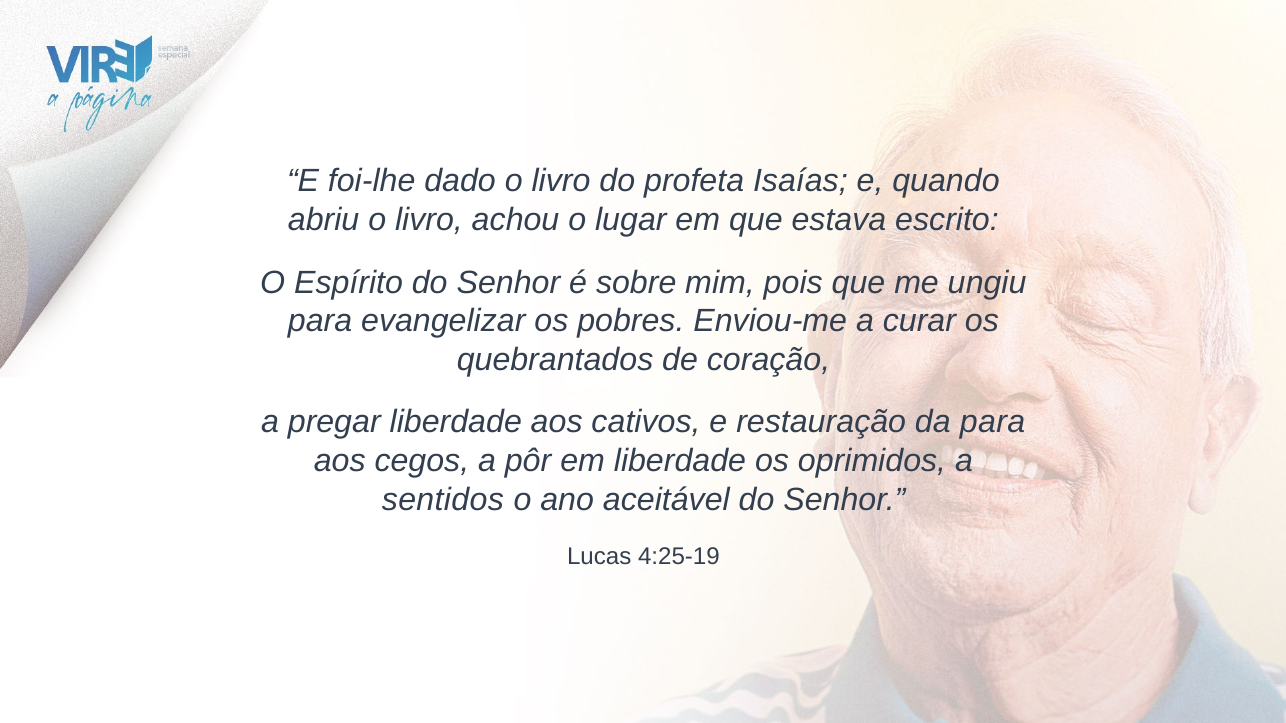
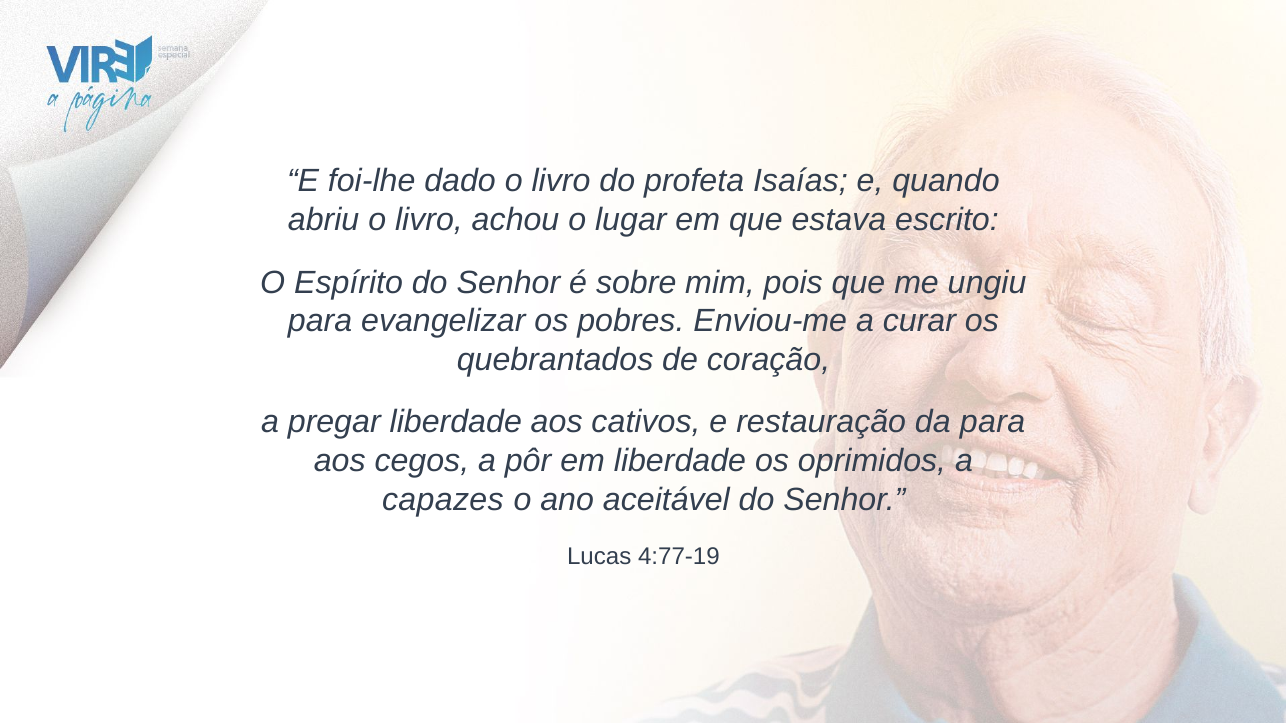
sentidos: sentidos -> capazes
4:25-19: 4:25-19 -> 4:77-19
